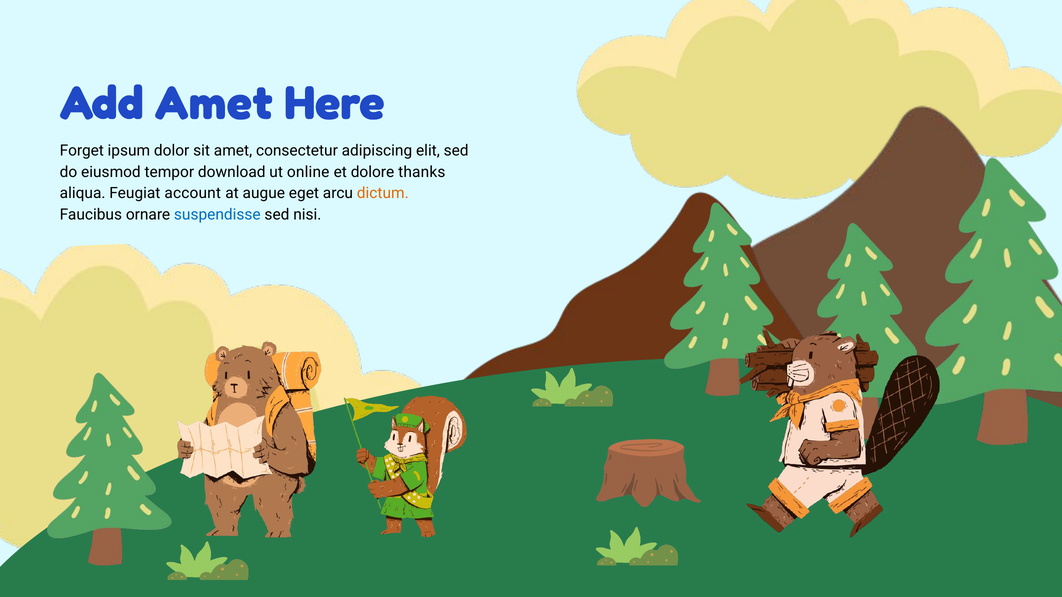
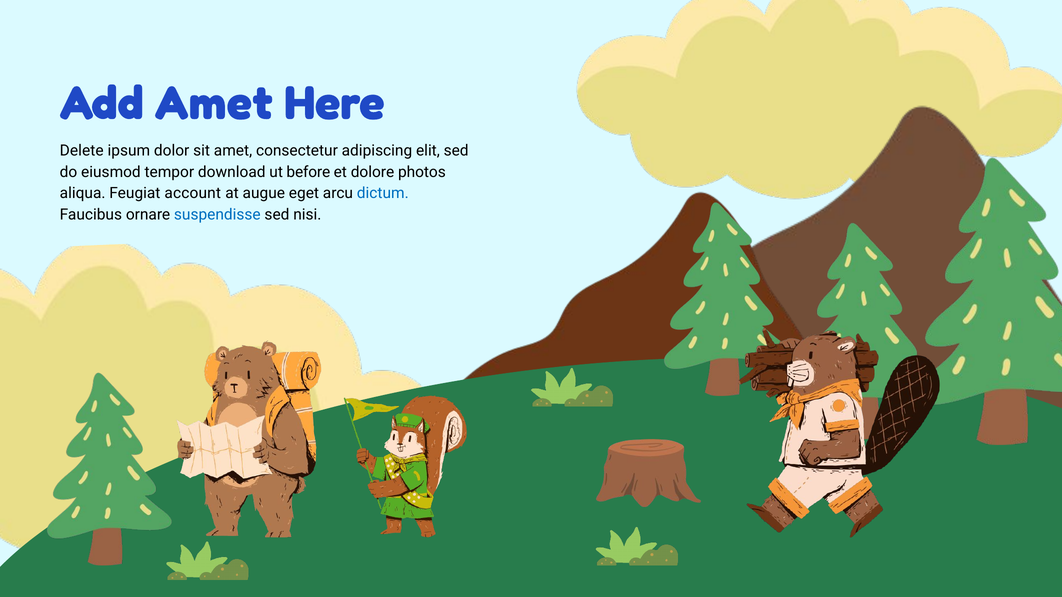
Forget: Forget -> Delete
online: online -> before
thanks: thanks -> photos
dictum colour: orange -> blue
